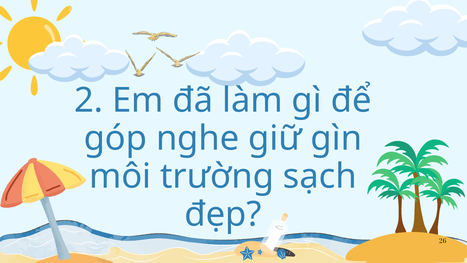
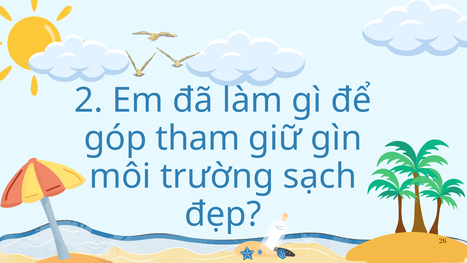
nghe: nghe -> tham
